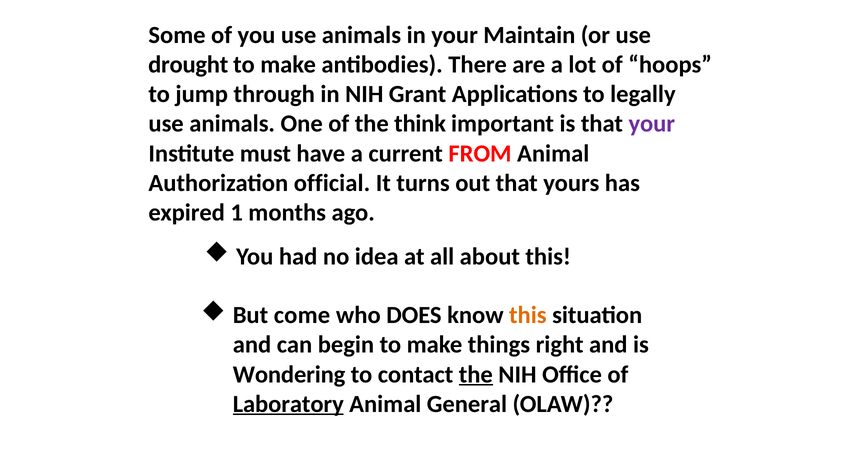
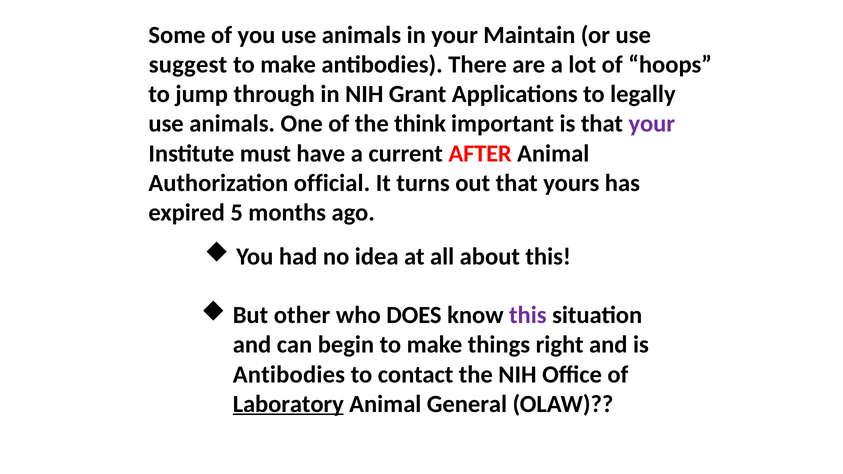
drought: drought -> suggest
FROM: FROM -> AFTER
1: 1 -> 5
come: come -> other
this at (528, 315) colour: orange -> purple
Wondering at (289, 375): Wondering -> Antibodies
the at (476, 375) underline: present -> none
